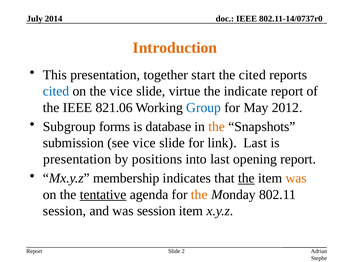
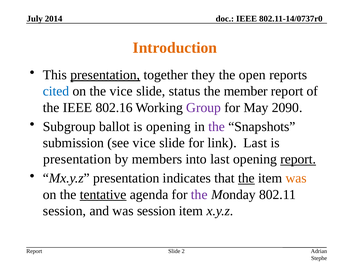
presentation at (105, 75) underline: none -> present
start: start -> they
the cited: cited -> open
virtue: virtue -> status
indicate: indicate -> member
821.06: 821.06 -> 802.16
Group colour: blue -> purple
2012: 2012 -> 2090
forms: forms -> ballot
is database: database -> opening
the at (217, 127) colour: orange -> purple
positions: positions -> members
report at (298, 159) underline: none -> present
Mx.y.z membership: membership -> presentation
the at (199, 195) colour: orange -> purple
